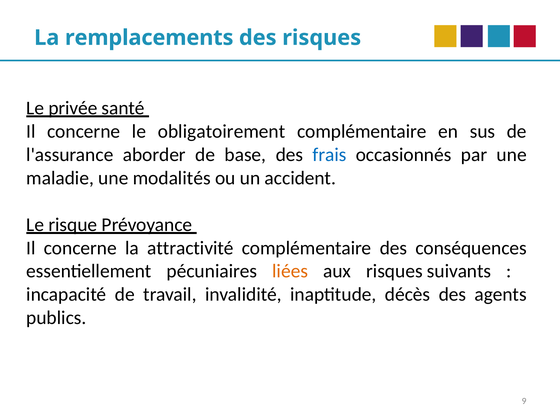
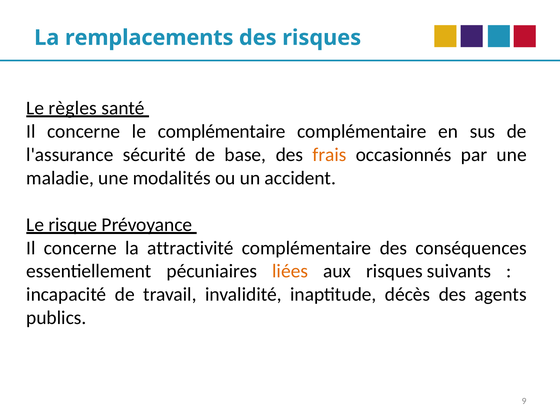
privée: privée -> règles
le obligatoirement: obligatoirement -> complémentaire
aborder: aborder -> sécurité
frais colour: blue -> orange
